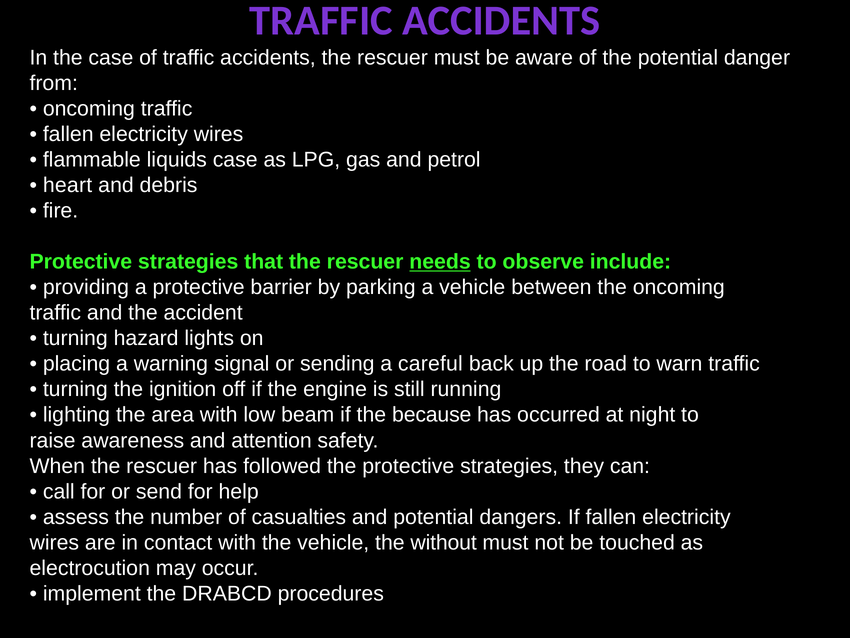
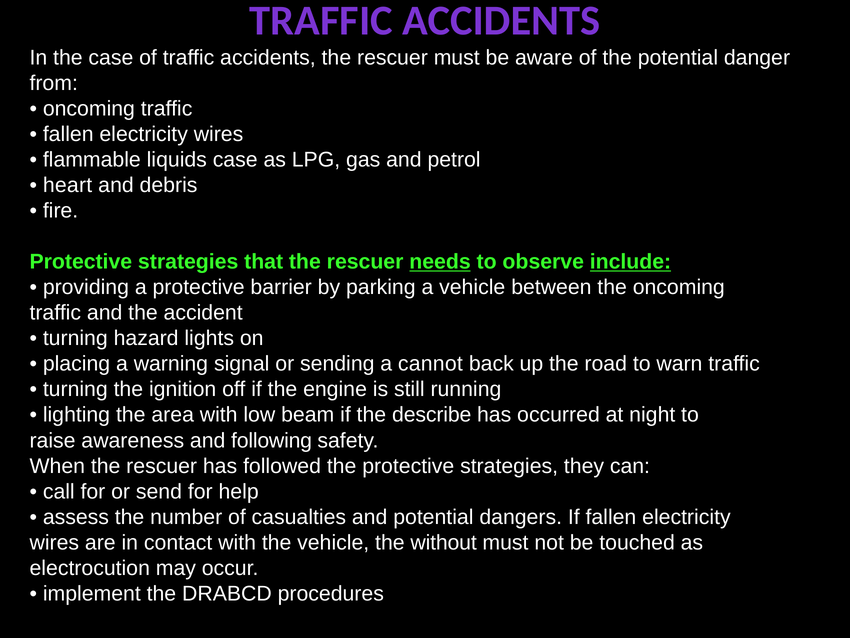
include underline: none -> present
careful: careful -> cannot
because: because -> describe
attention: attention -> following
